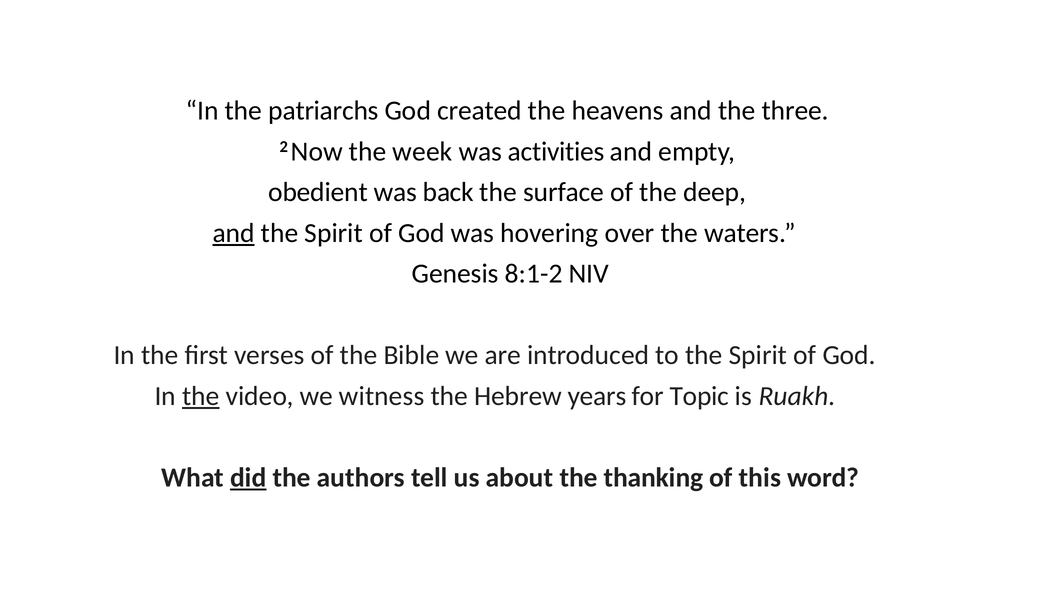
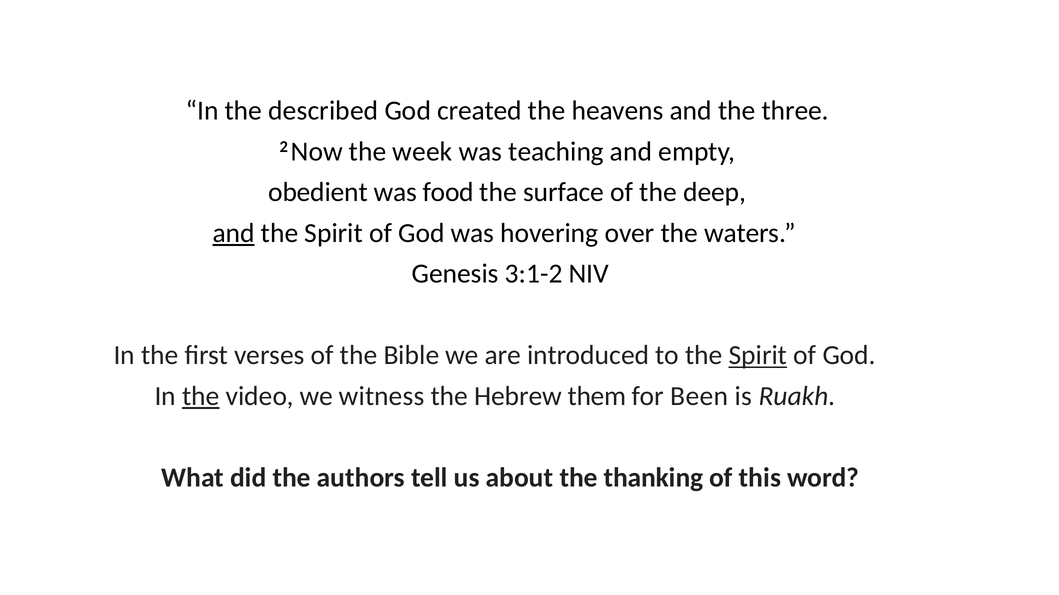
patriarchs: patriarchs -> described
activities: activities -> teaching
back: back -> food
8:1-2: 8:1-2 -> 3:1-2
Spirit at (758, 356) underline: none -> present
years: years -> them
Topic: Topic -> Been
did underline: present -> none
